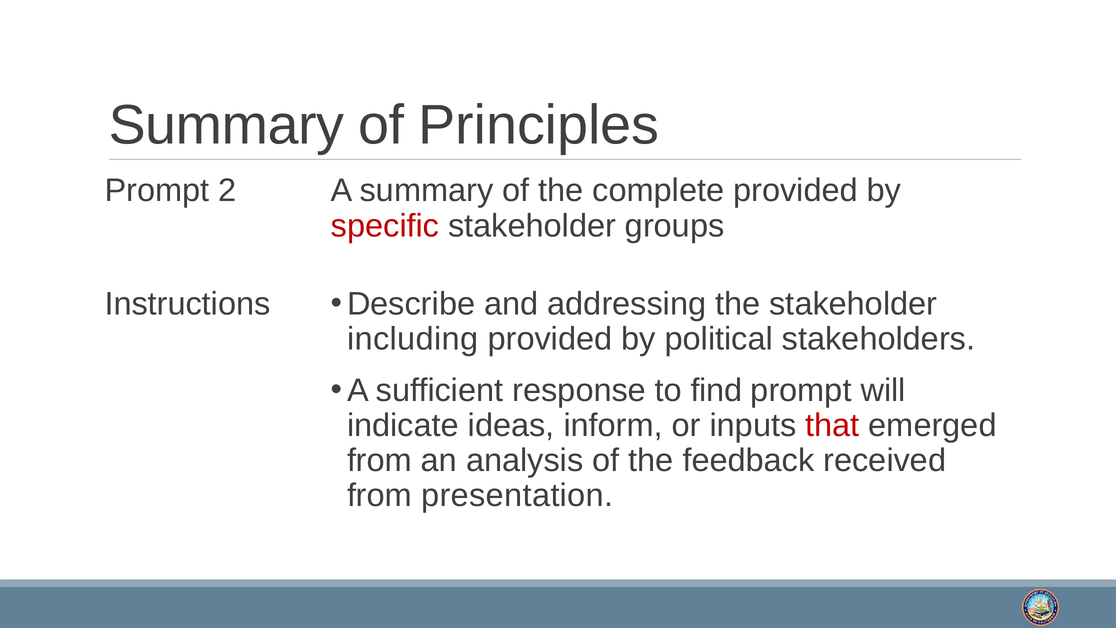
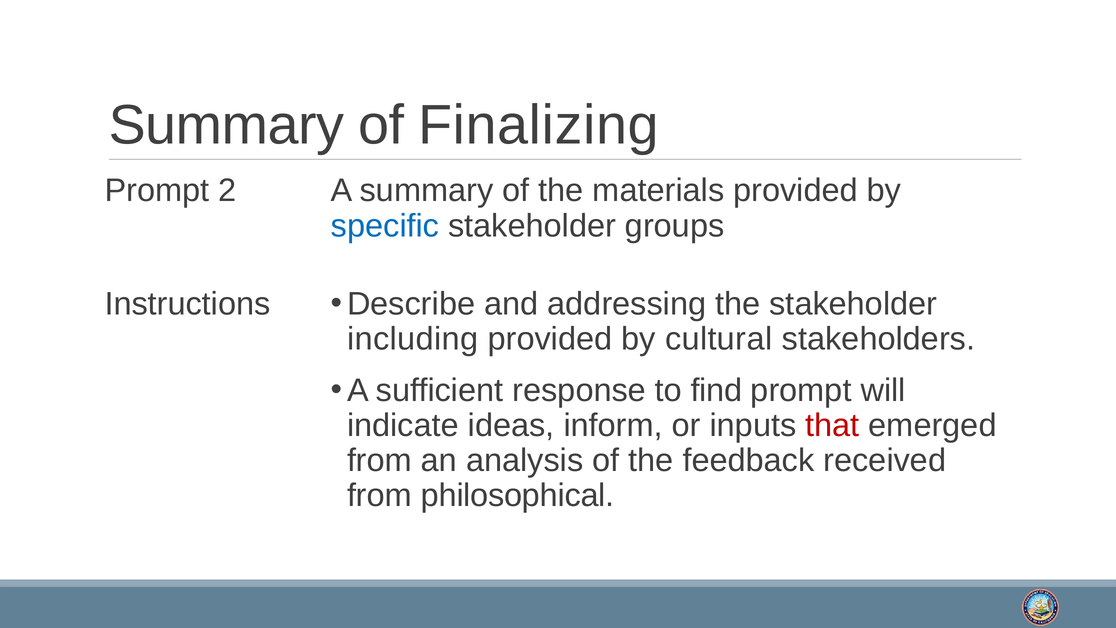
Principles: Principles -> Finalizing
complete: complete -> materials
specific colour: red -> blue
political: political -> cultural
presentation: presentation -> philosophical
